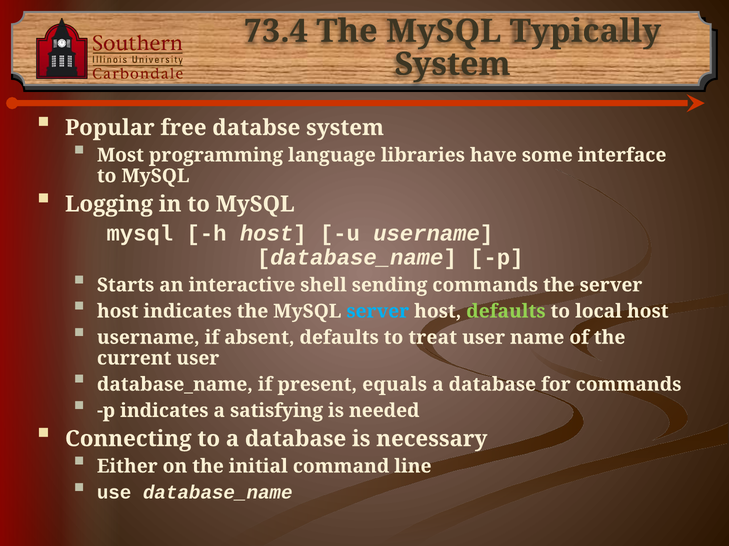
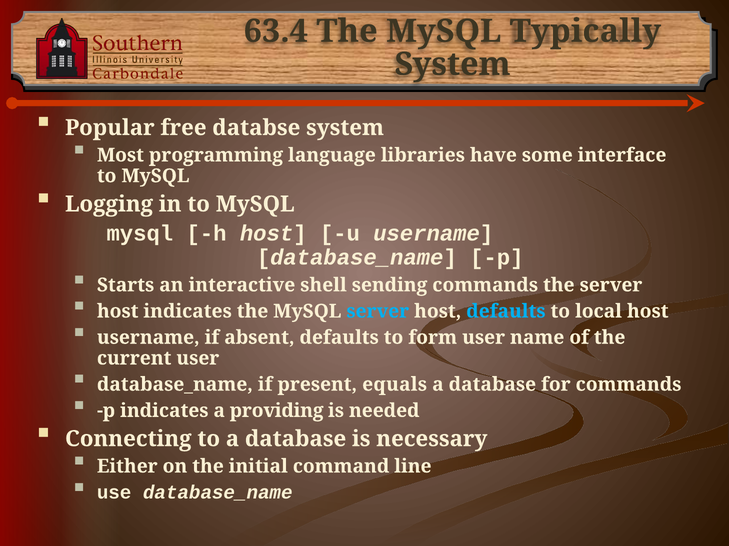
73.4: 73.4 -> 63.4
defaults at (506, 312) colour: light green -> light blue
treat: treat -> form
satisfying: satisfying -> providing
